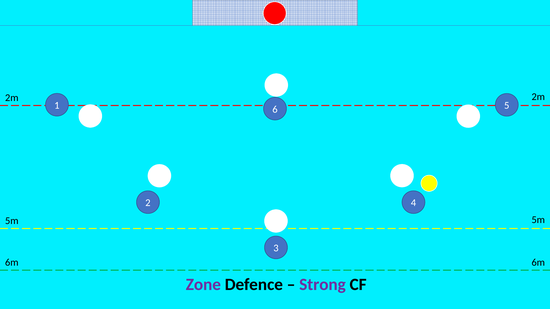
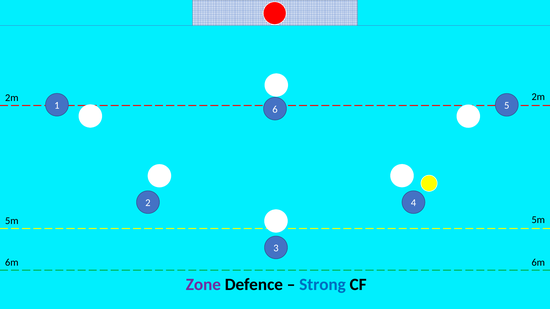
Strong colour: purple -> blue
